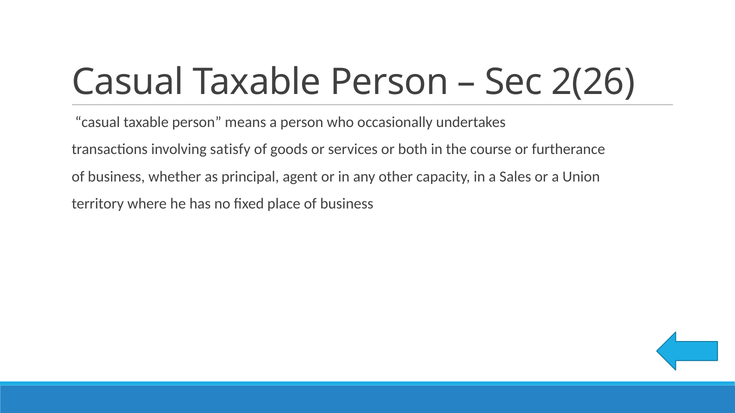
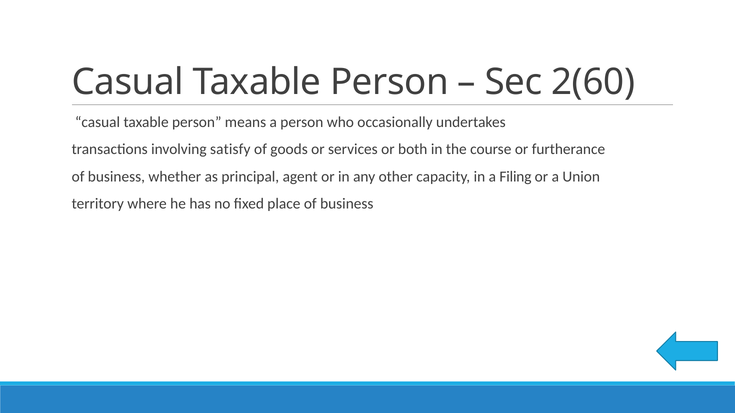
2(26: 2(26 -> 2(60
Sales: Sales -> Filing
